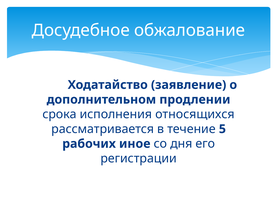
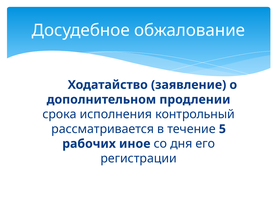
относящихся: относящихся -> контрольный
